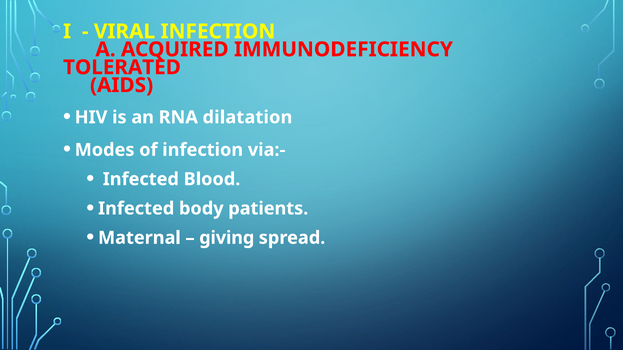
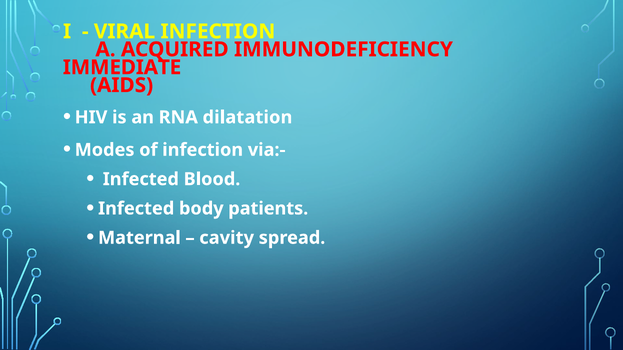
TOLERATED: TOLERATED -> IMMEDIATE
giving: giving -> cavity
